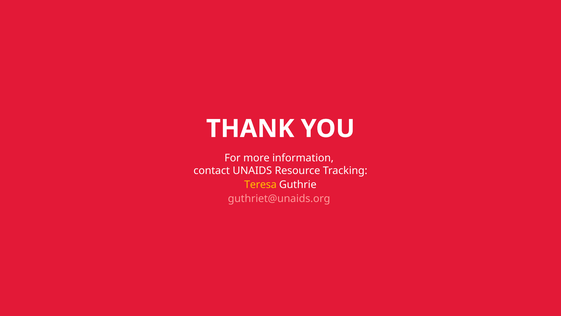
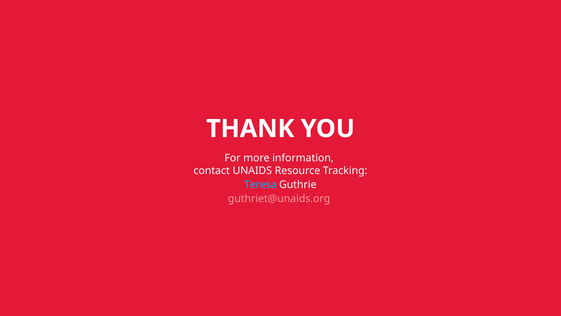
Teresa colour: yellow -> light blue
